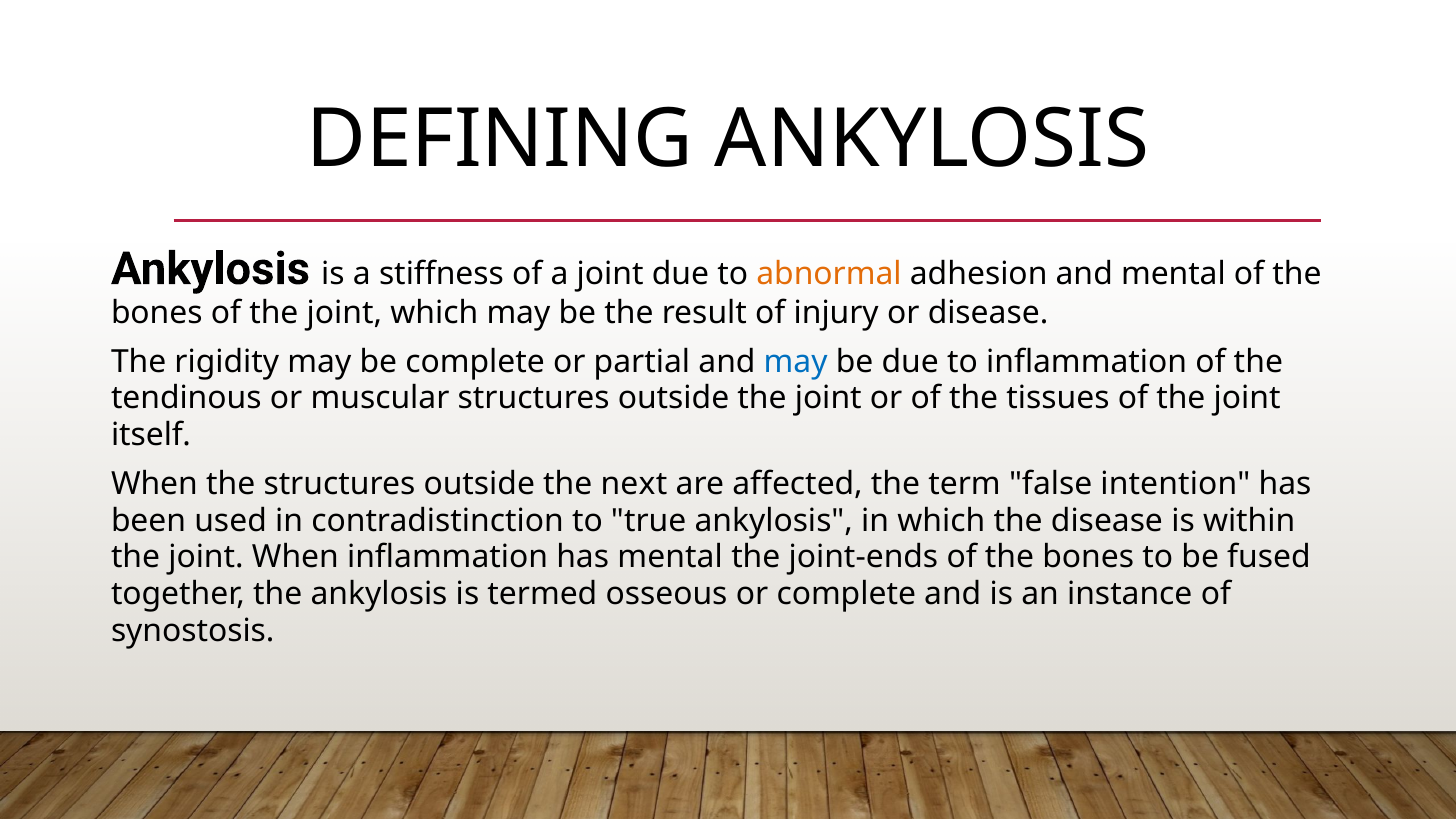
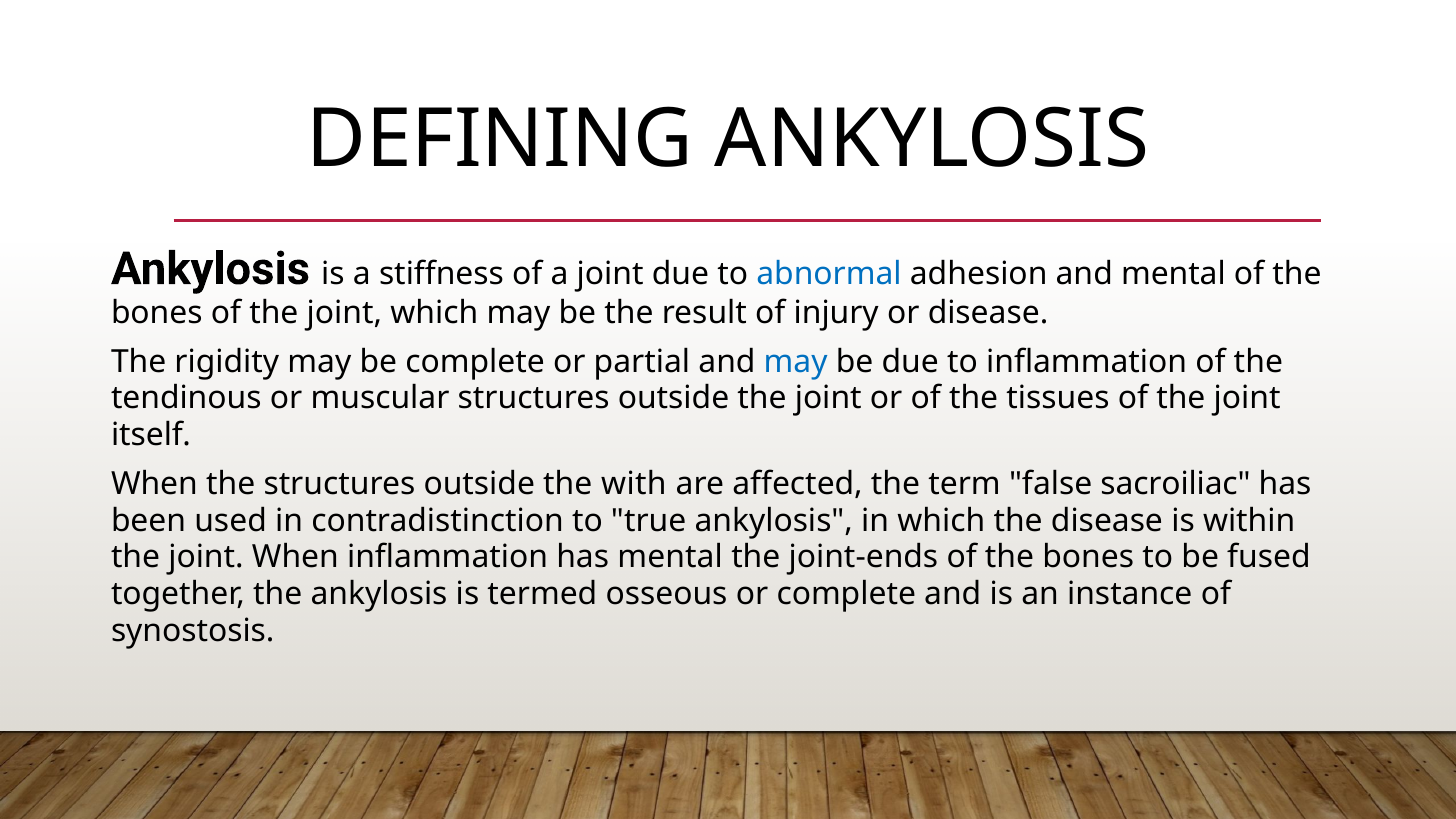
abnormal colour: orange -> blue
next: next -> with
intention: intention -> sacroiliac
